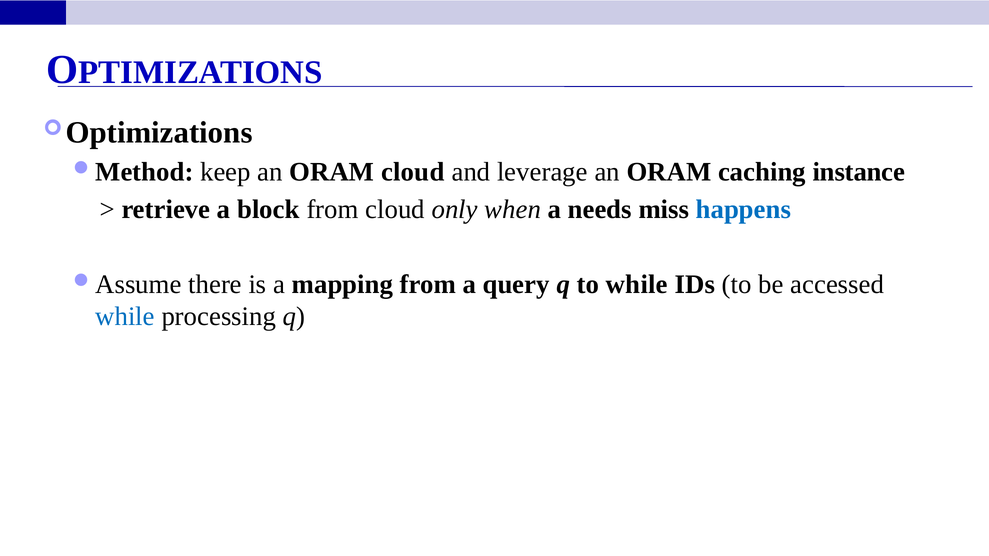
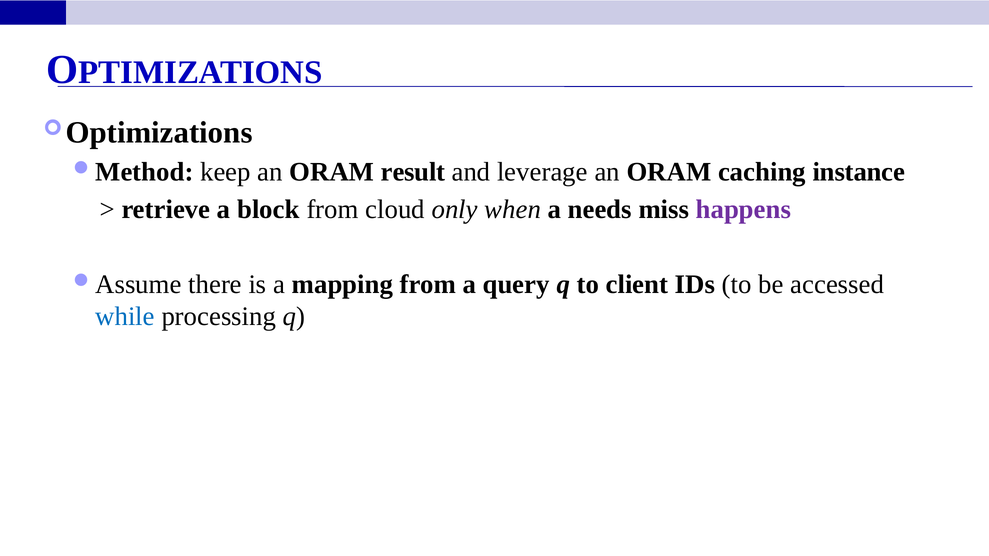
ORAM cloud: cloud -> result
happens colour: blue -> purple
to while: while -> client
